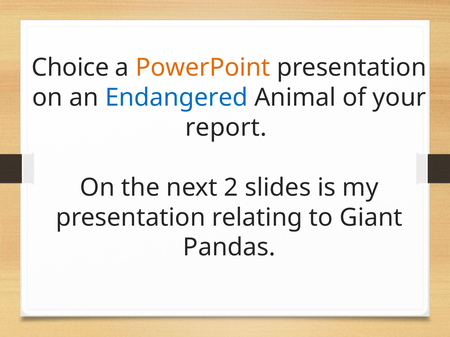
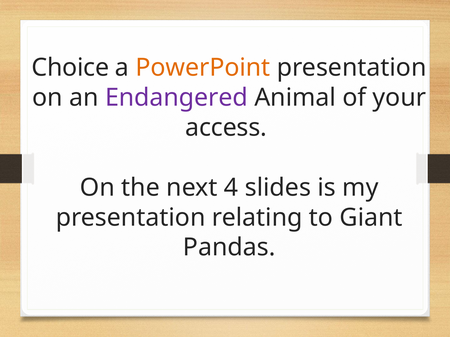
Endangered colour: blue -> purple
report: report -> access
2: 2 -> 4
